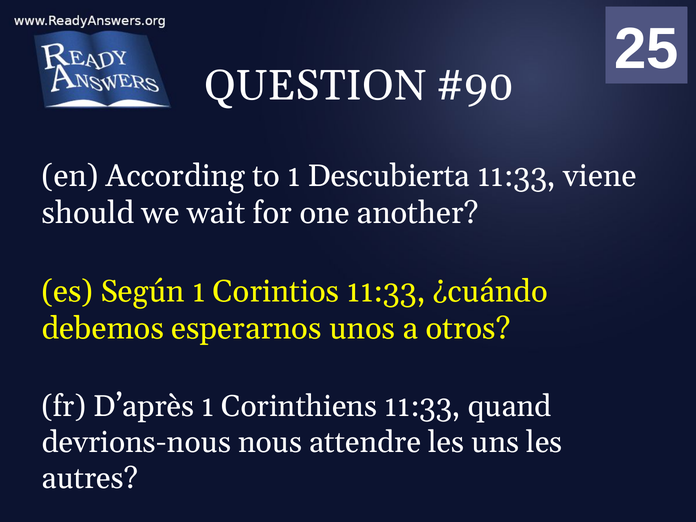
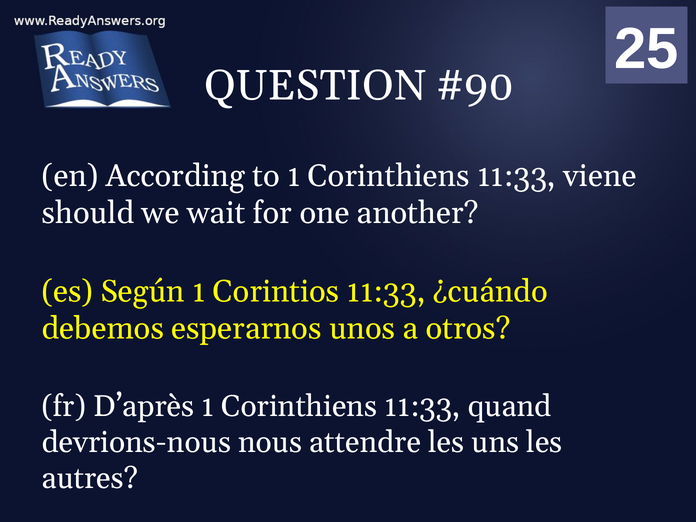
to 1 Descubierta: Descubierta -> Corinthiens
